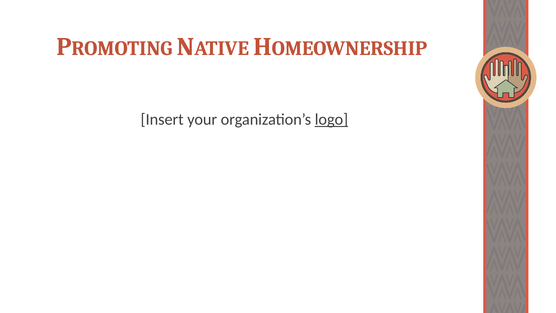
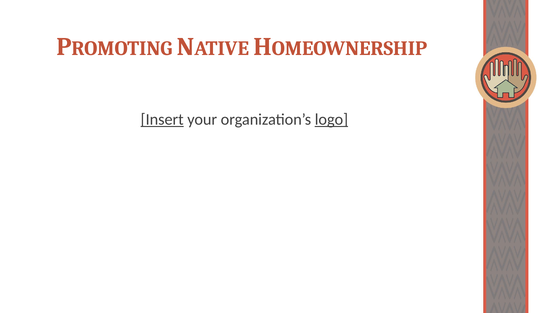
Insert underline: none -> present
